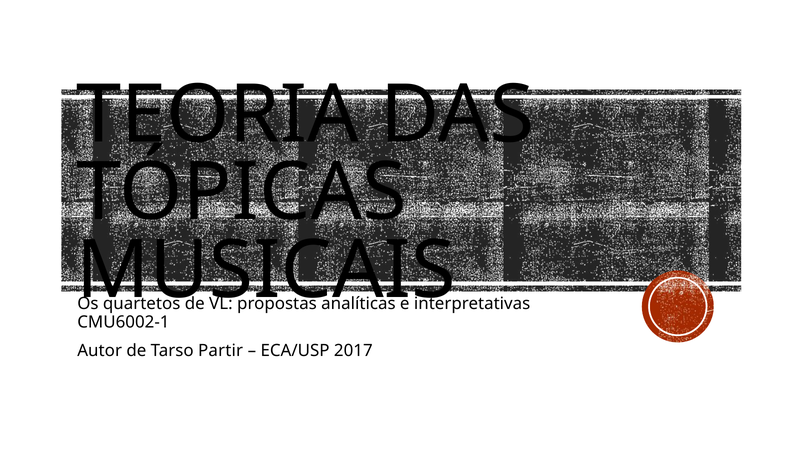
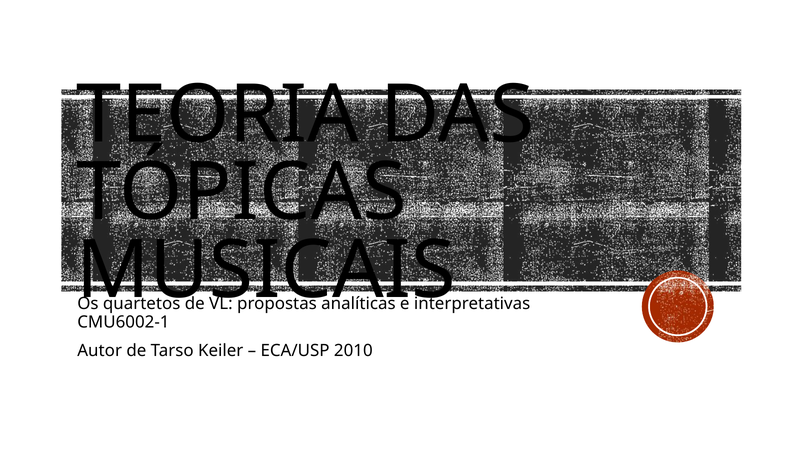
Partir: Partir -> Keiler
2017: 2017 -> 2010
